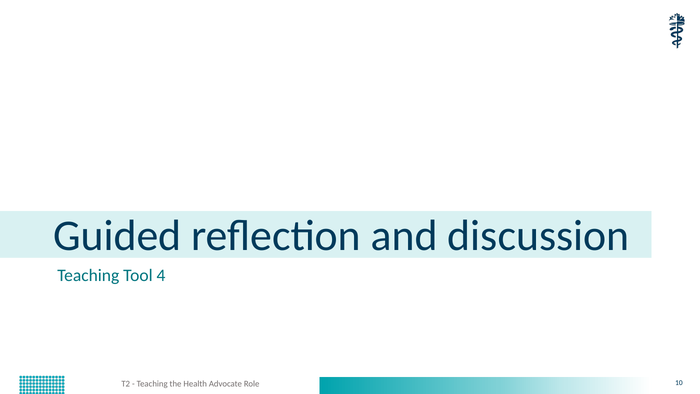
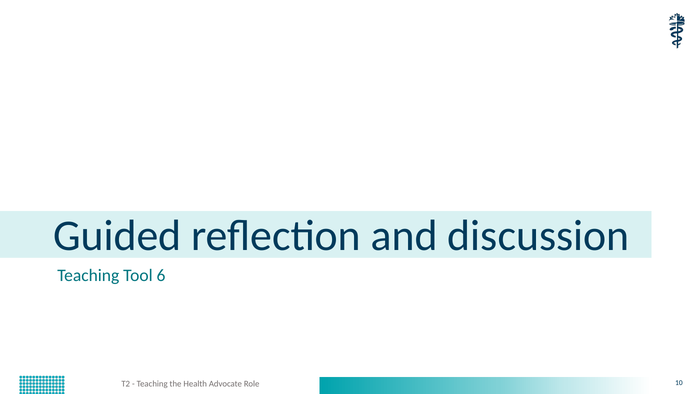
4: 4 -> 6
